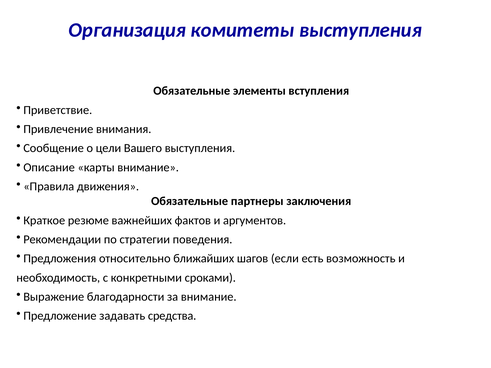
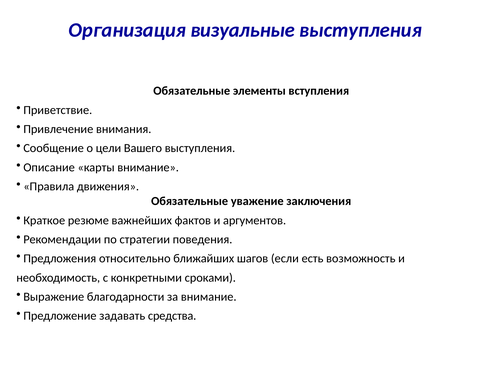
комитеты: комитеты -> визуальные
партнеры: партнеры -> уважение
